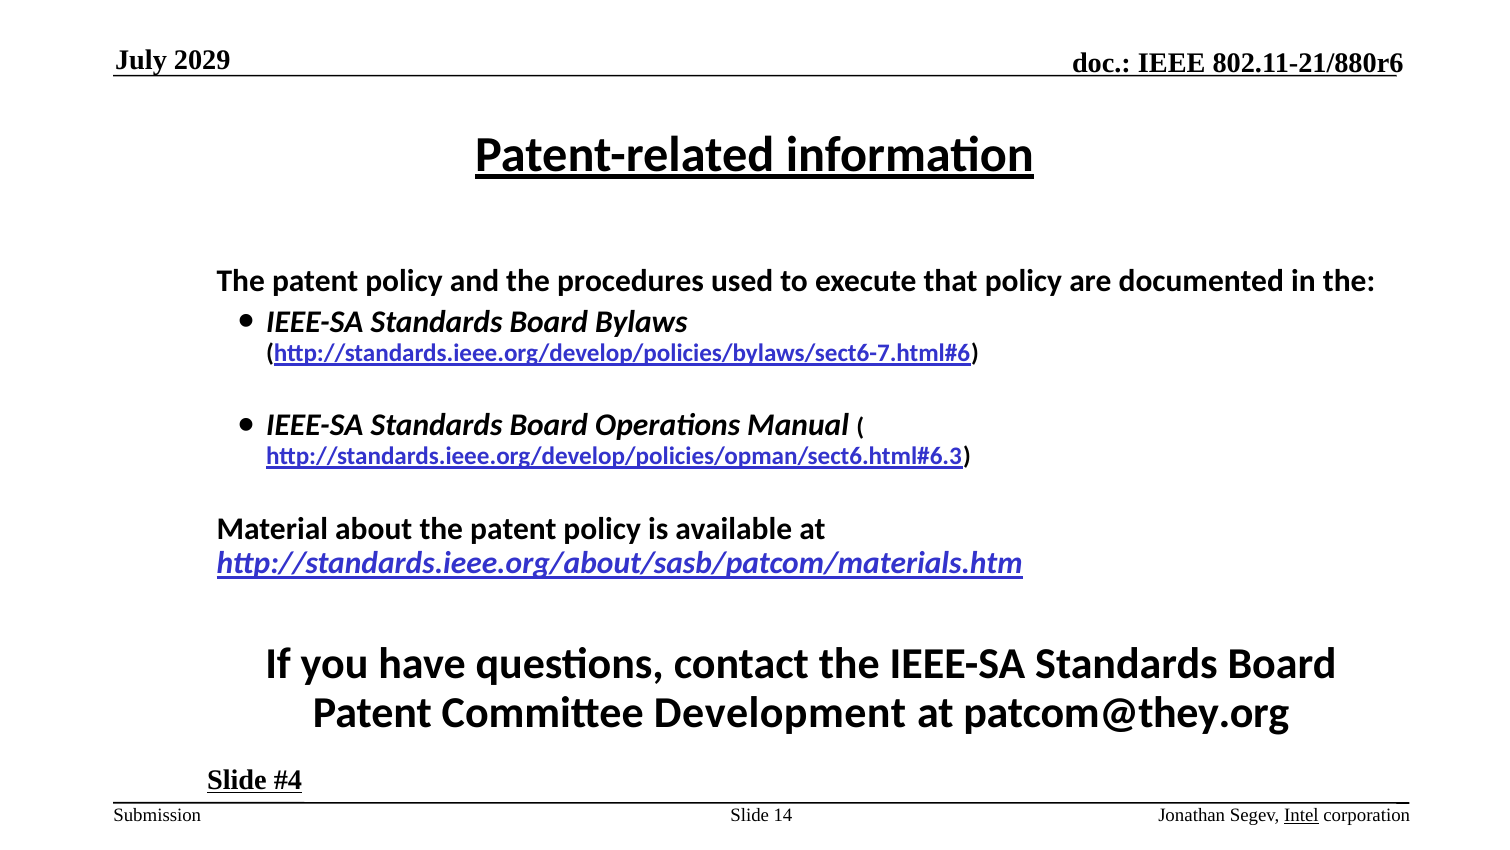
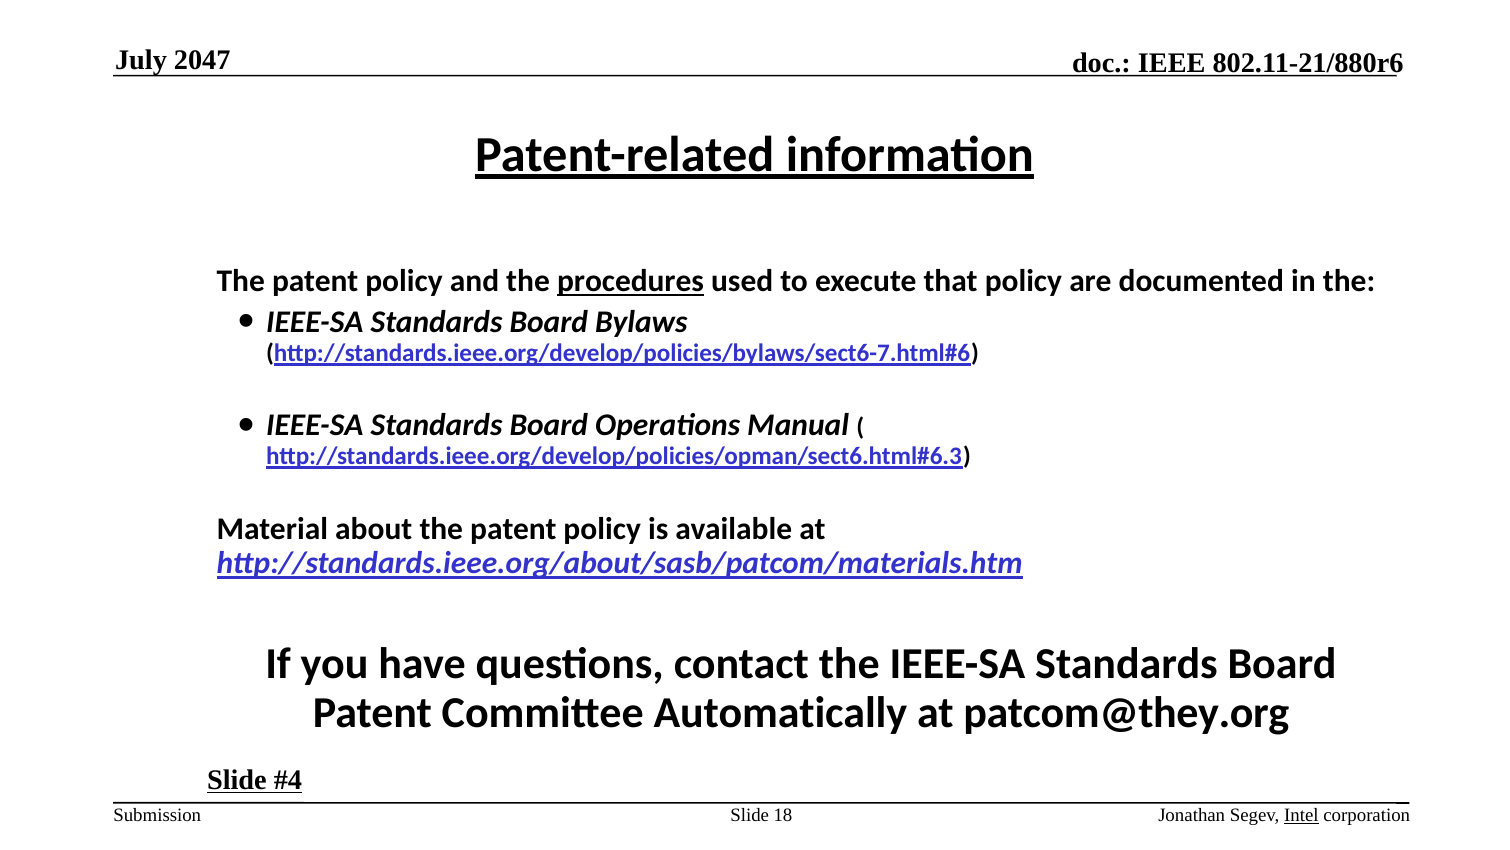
2029: 2029 -> 2047
procedures underline: none -> present
Development: Development -> Automatically
14: 14 -> 18
